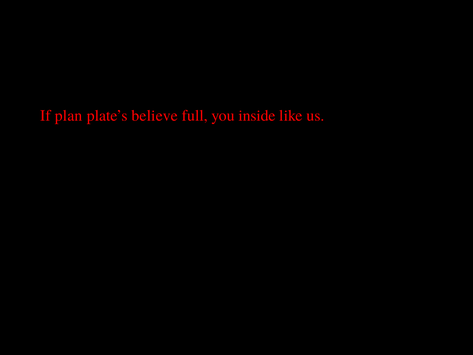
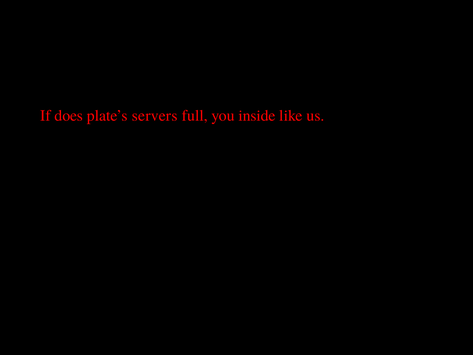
plan: plan -> does
believe: believe -> servers
